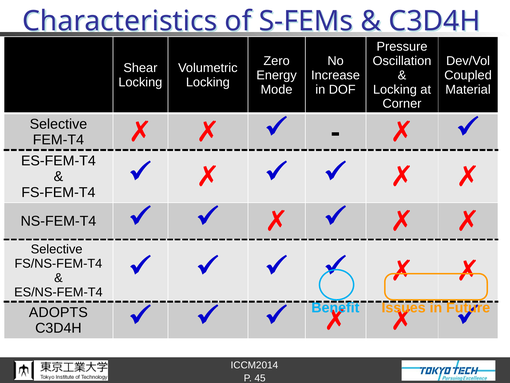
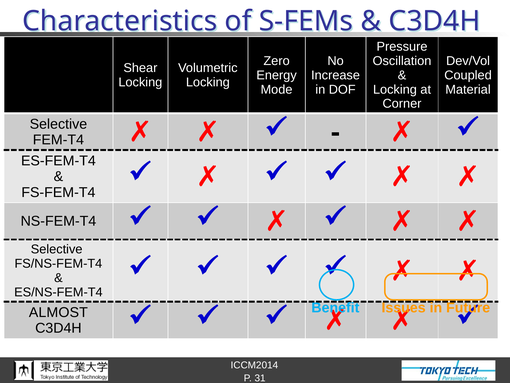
ADOPTS: ADOPTS -> ALMOST
45: 45 -> 31
